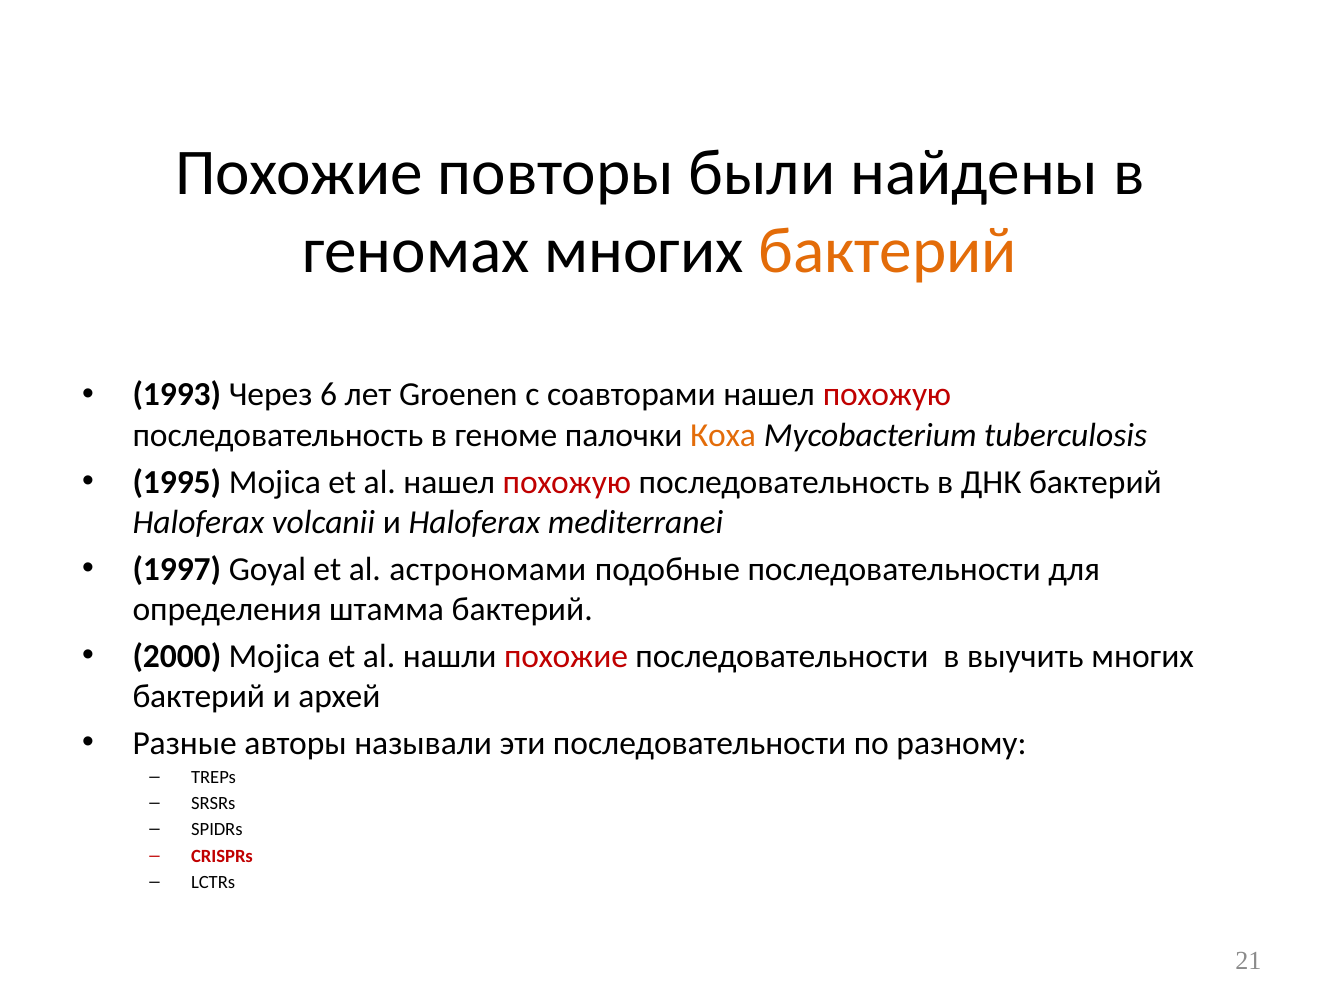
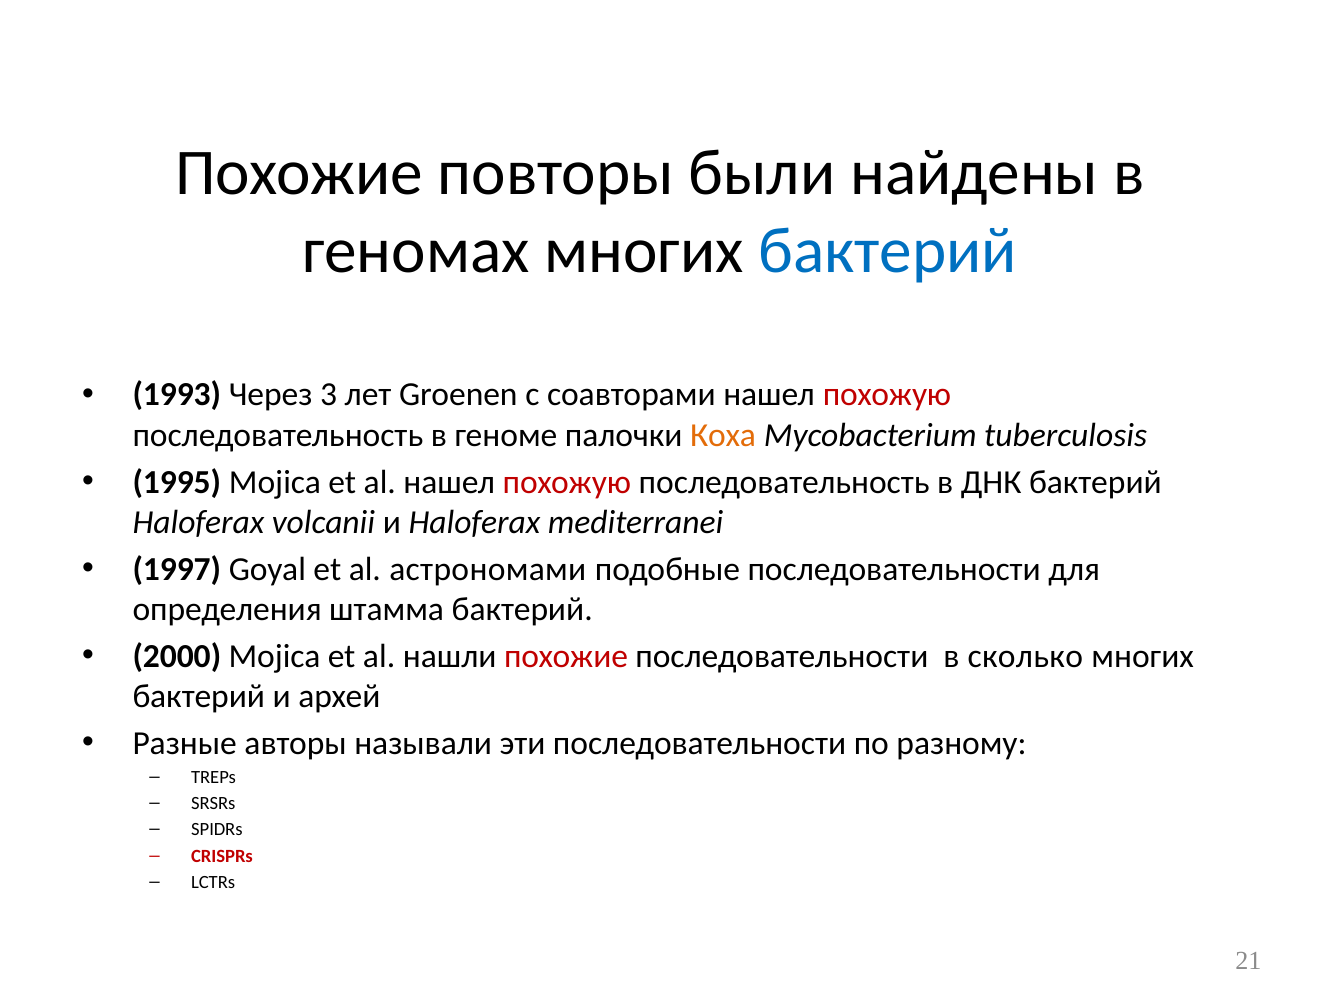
бактерий at (888, 251) colour: orange -> blue
6: 6 -> 3
выучить: выучить -> сколько
